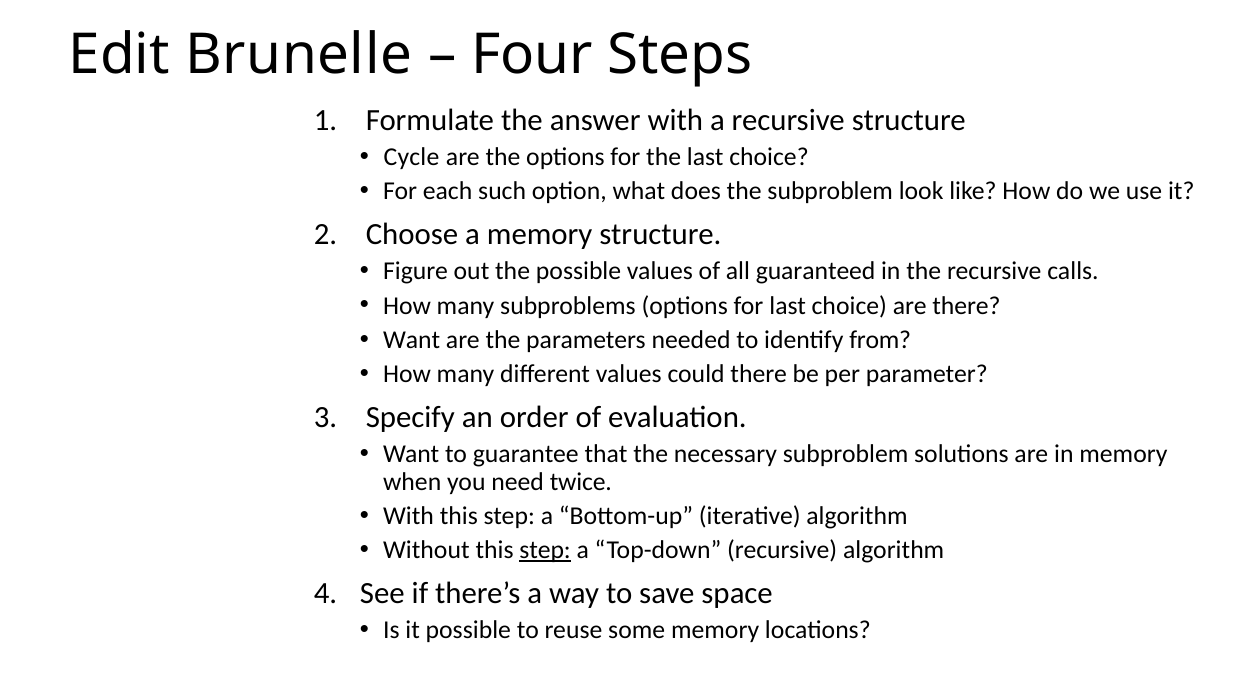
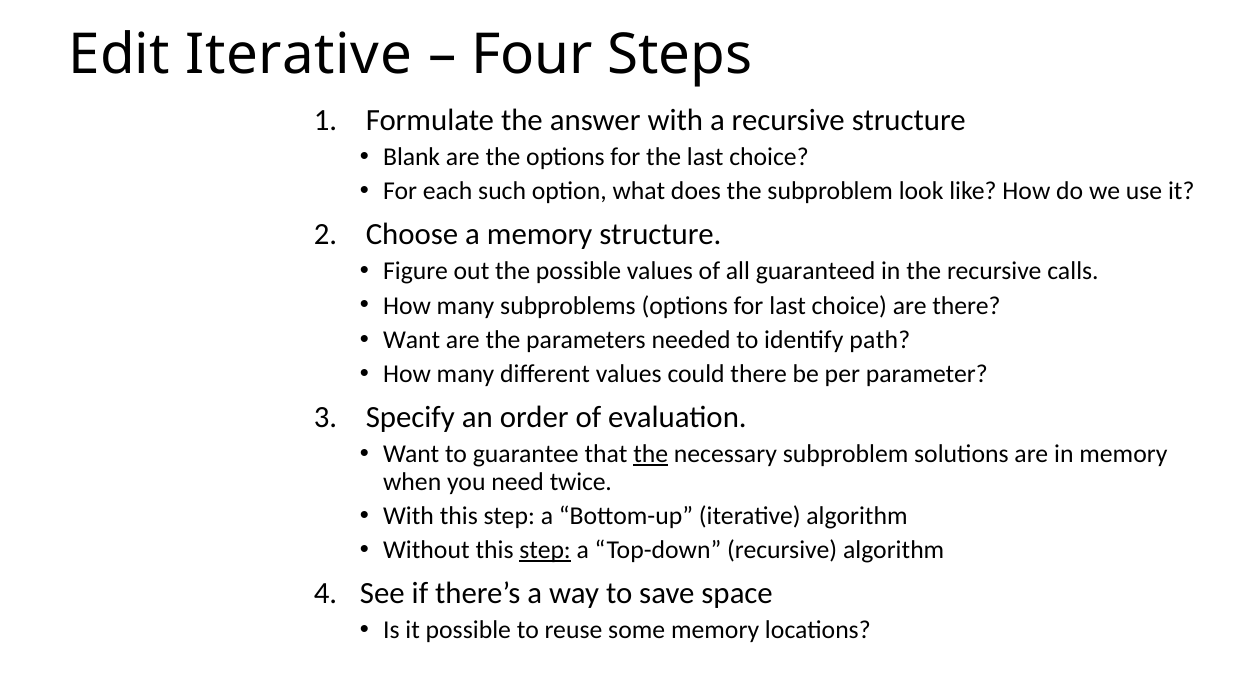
Edit Brunelle: Brunelle -> Iterative
Cycle: Cycle -> Blank
from: from -> path
the at (651, 454) underline: none -> present
